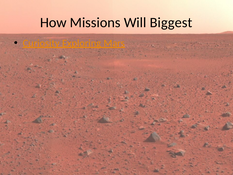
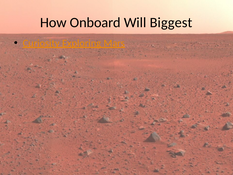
Missions: Missions -> Onboard
